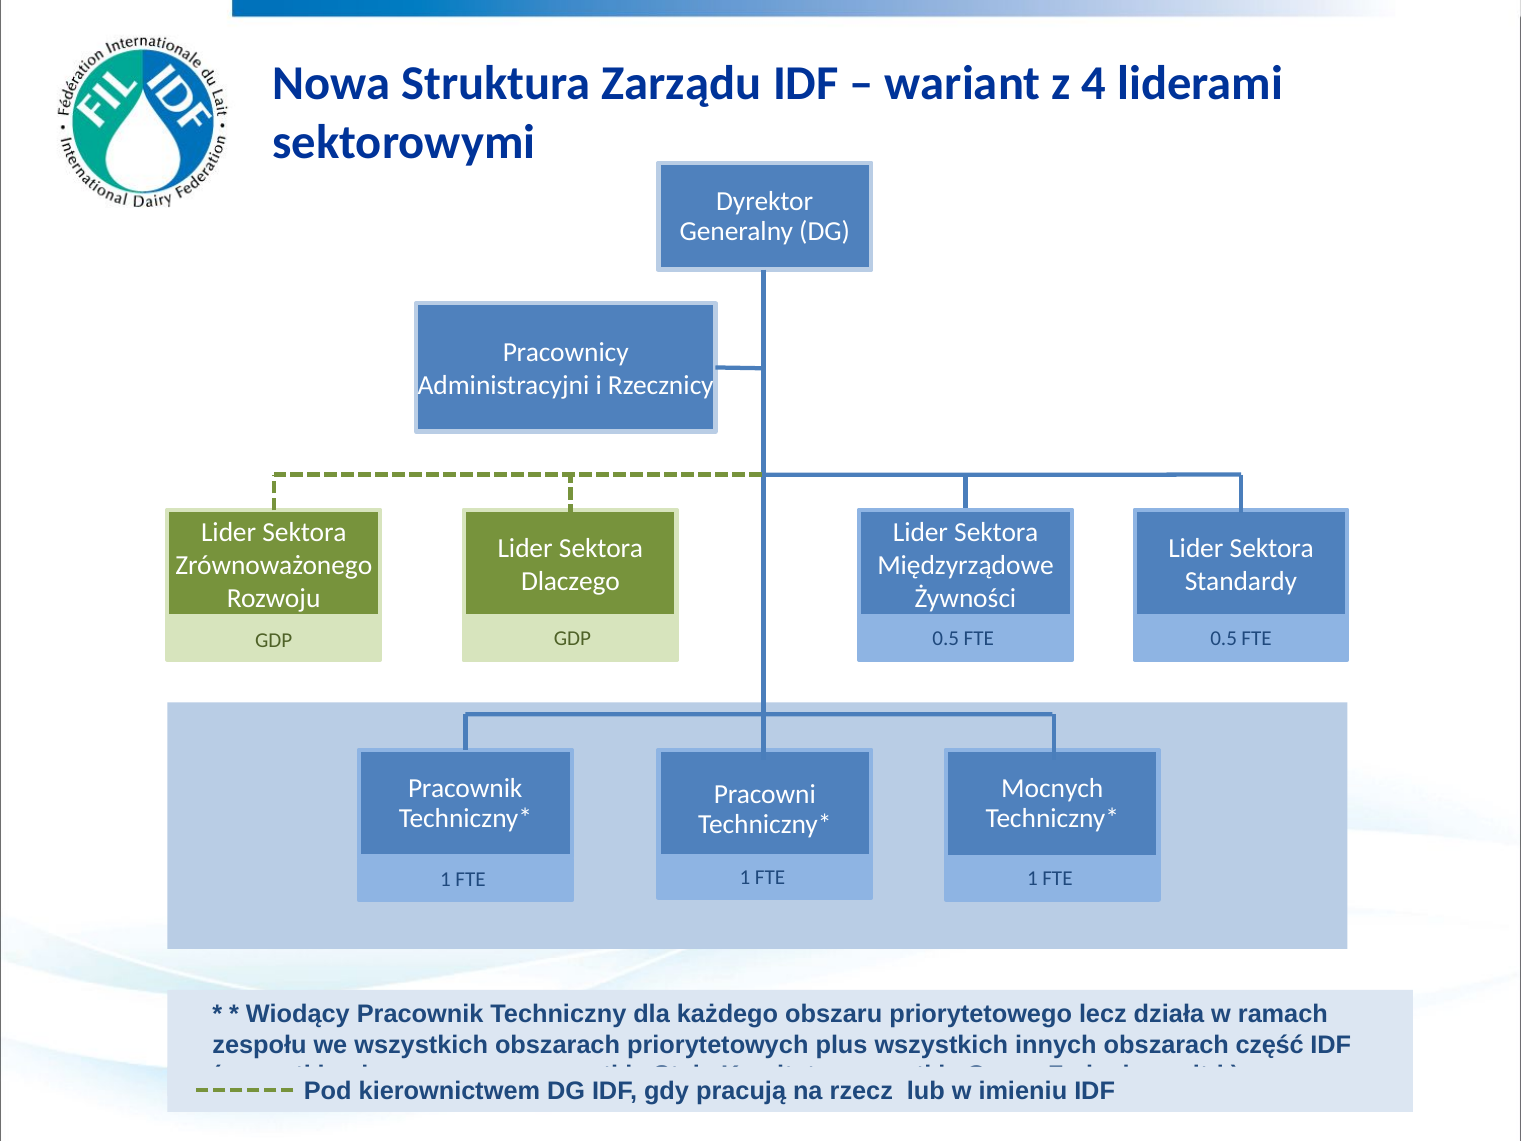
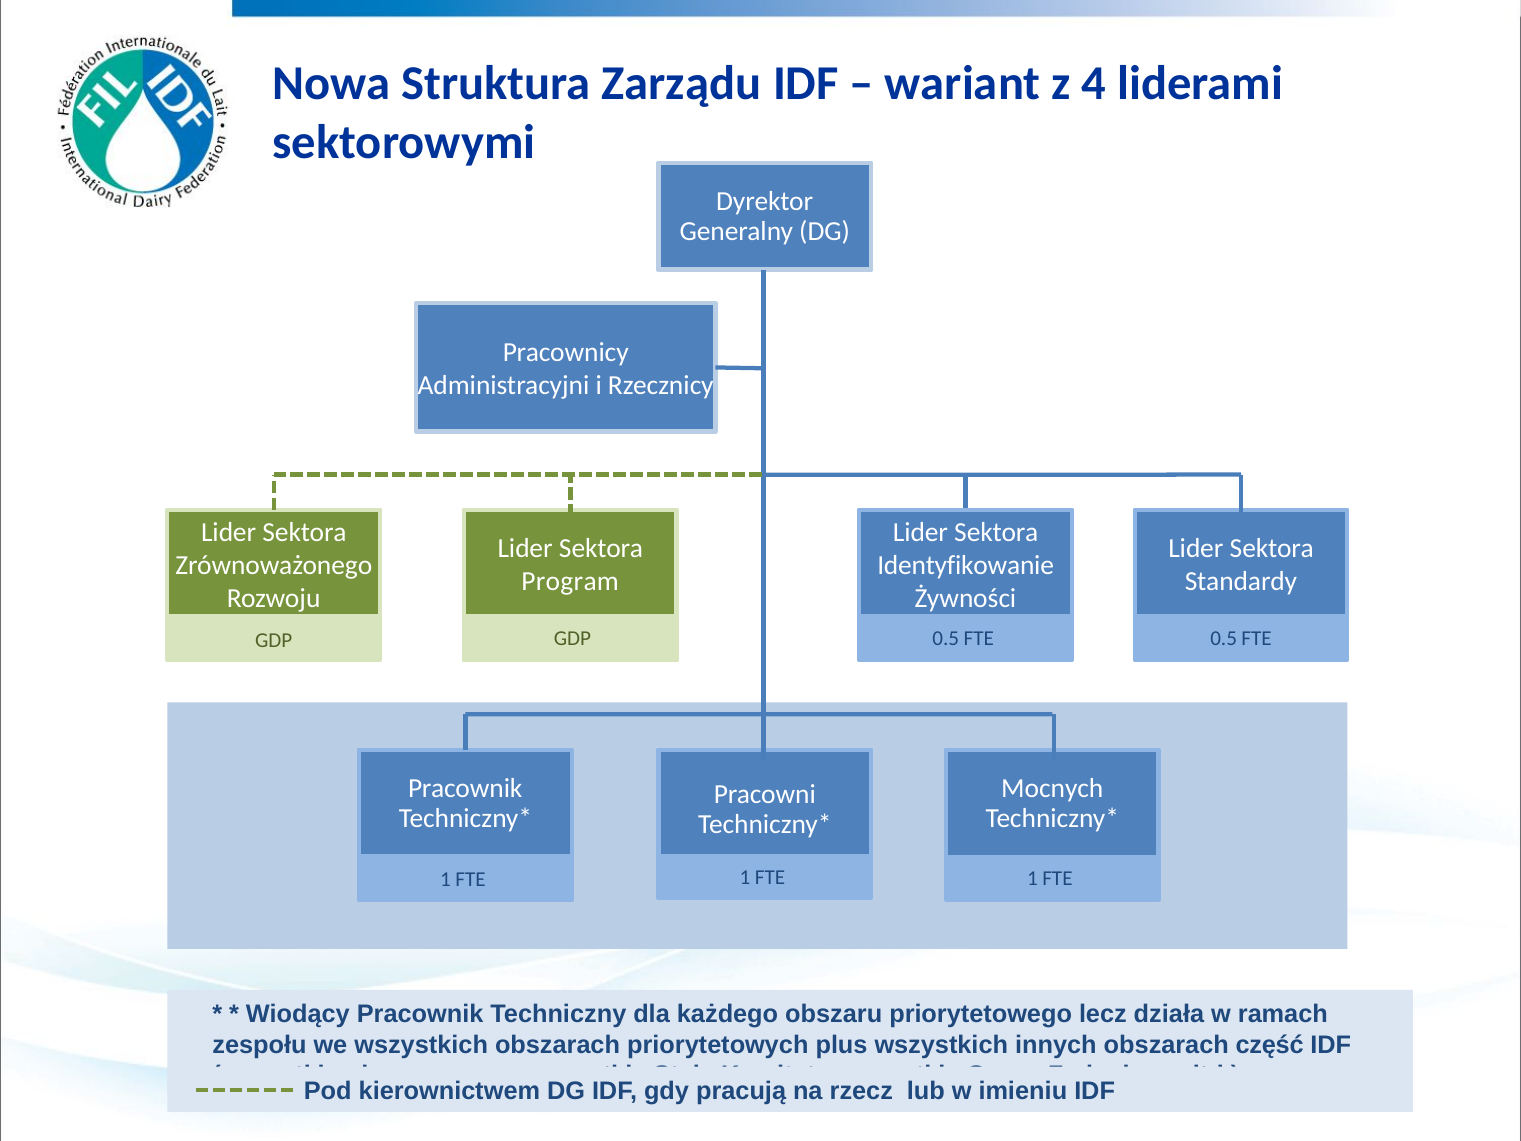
Międzyrządowe: Międzyrządowe -> Identyfikowanie
Dlaczego: Dlaczego -> Program
